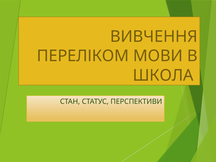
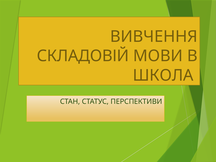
ПЕРЕЛІКОМ: ПЕРЕЛІКОМ -> СКЛАДОВІЙ
